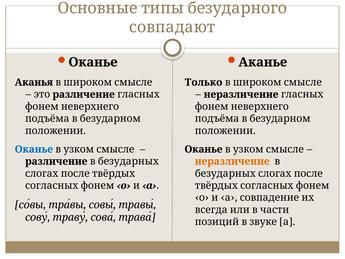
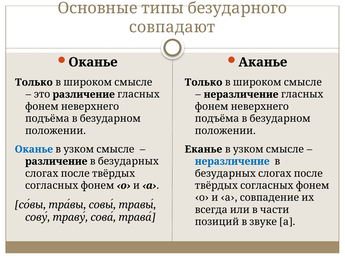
Аканья at (34, 82): Аканья -> Только
Оканье at (204, 149): Оканье -> Еканье
неразличение at (232, 161) colour: orange -> blue
